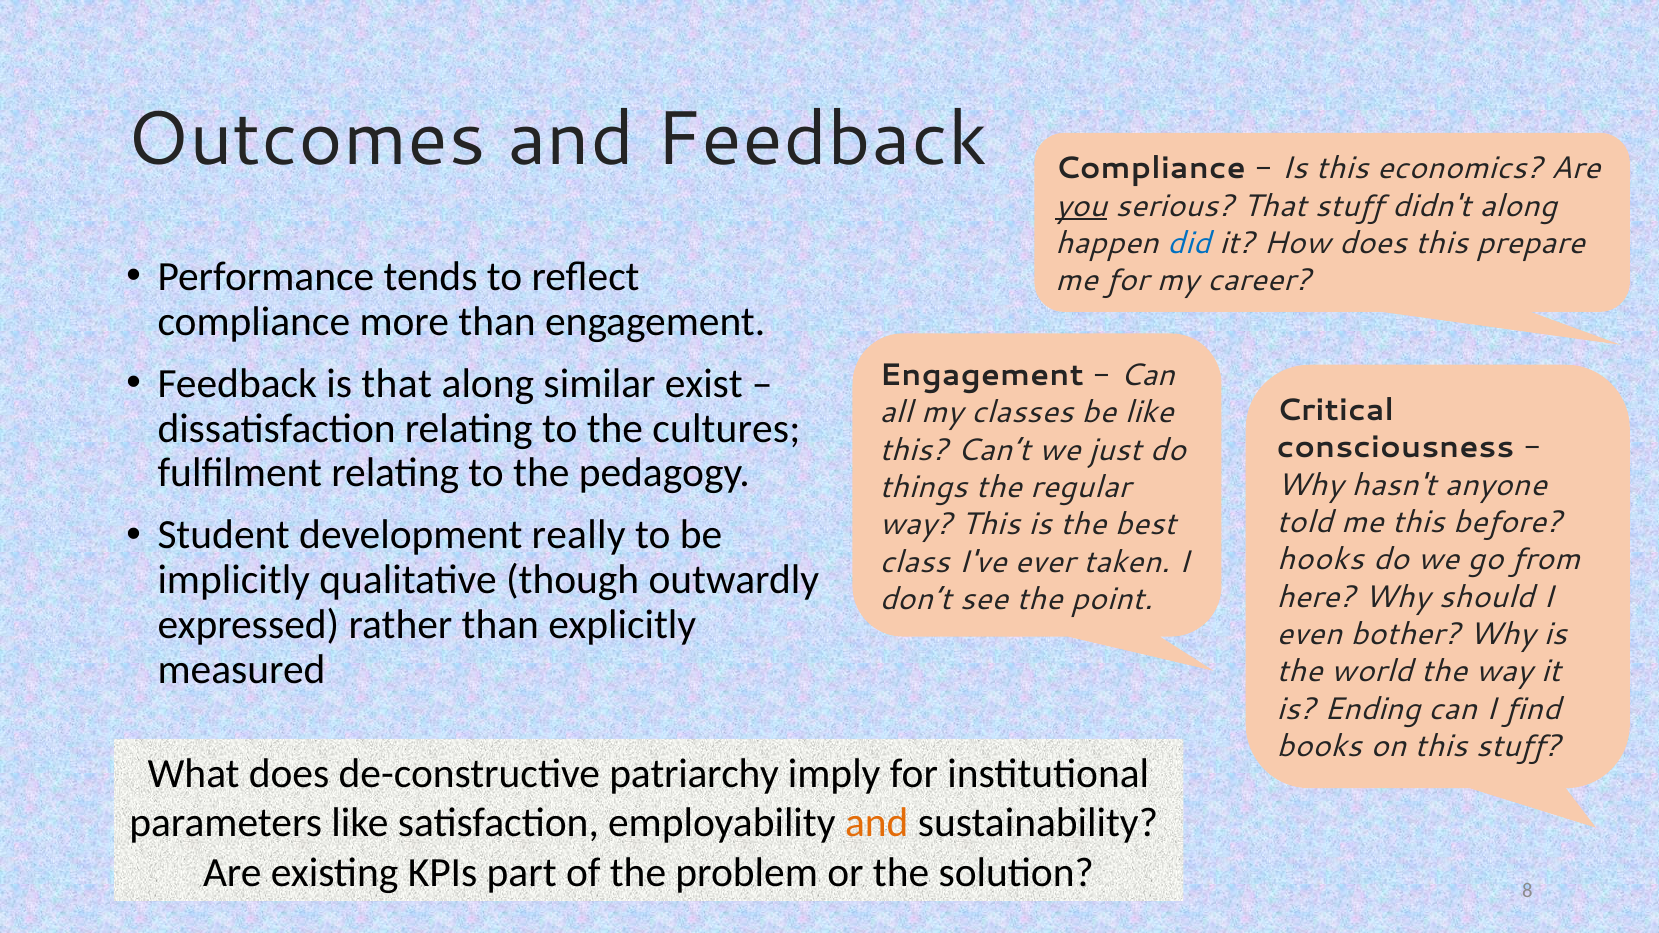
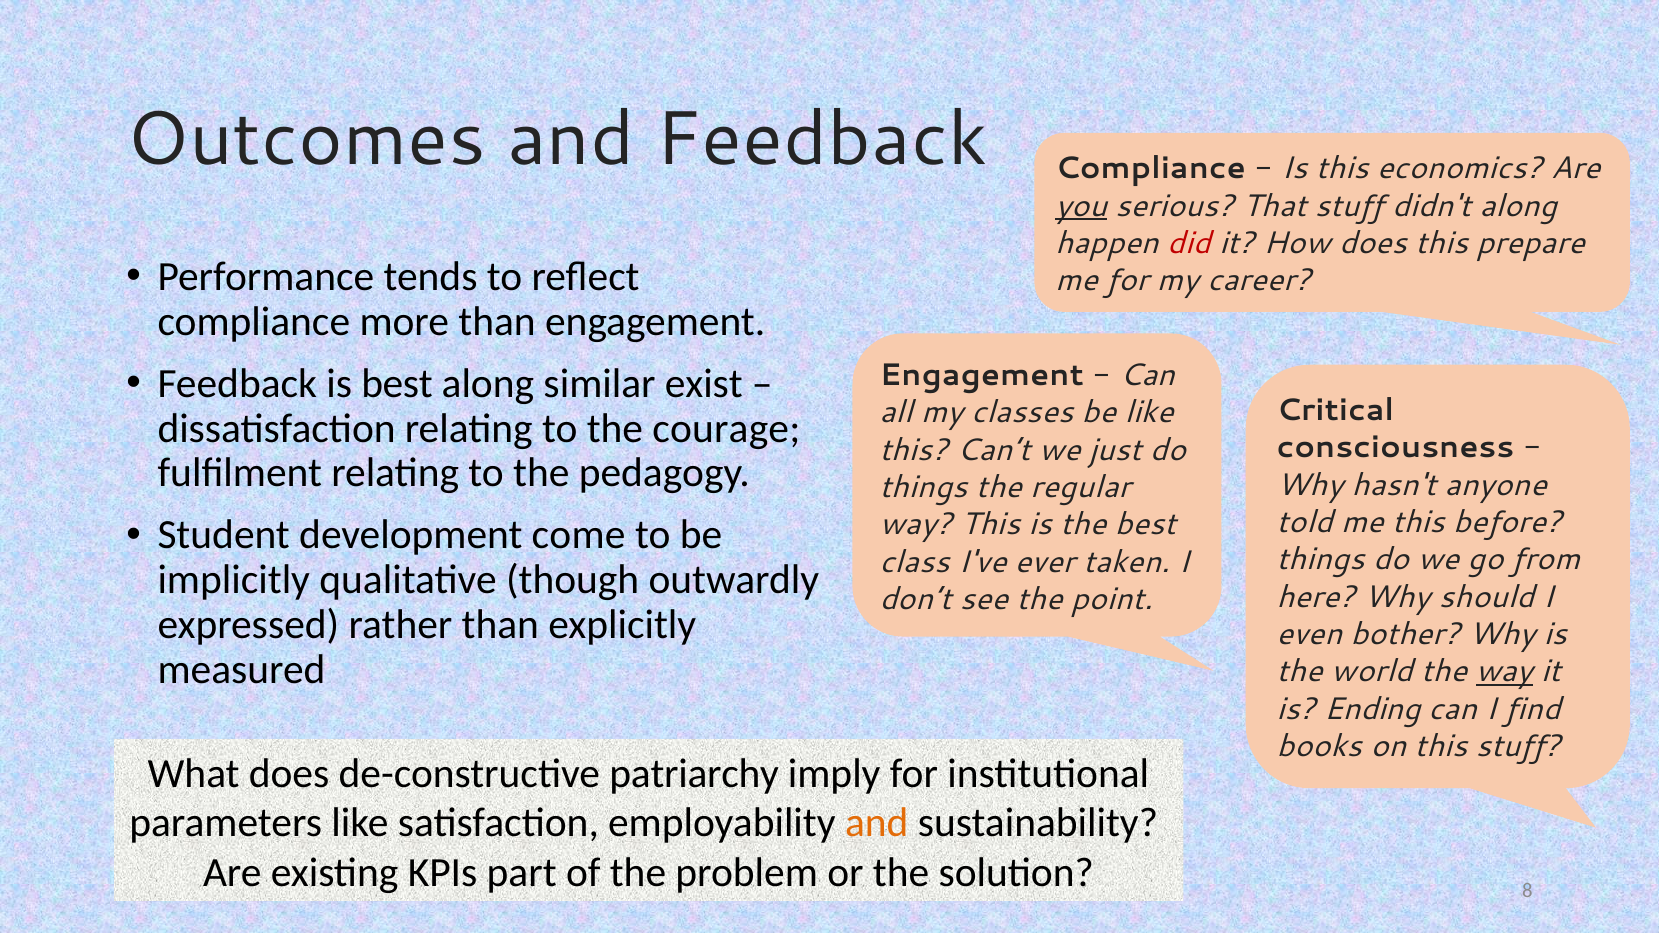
did colour: blue -> red
is that: that -> best
cultures: cultures -> courage
really: really -> come
hooks at (1320, 560): hooks -> things
way at (1504, 672) underline: none -> present
